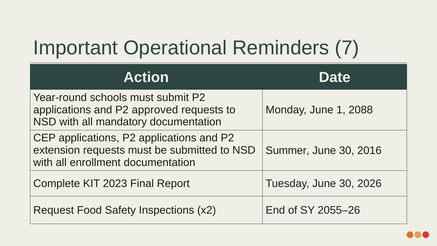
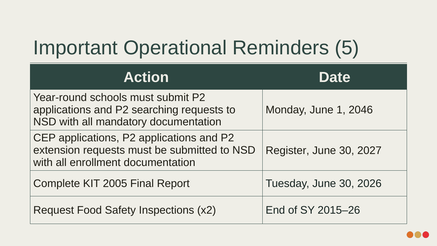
7: 7 -> 5
approved: approved -> searching
2088: 2088 -> 2046
Summer: Summer -> Register
2016: 2016 -> 2027
2023: 2023 -> 2005
2055–26: 2055–26 -> 2015–26
